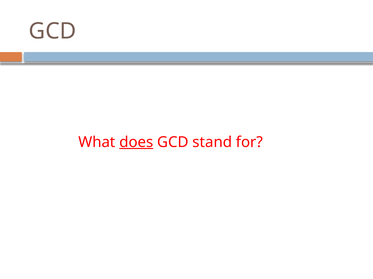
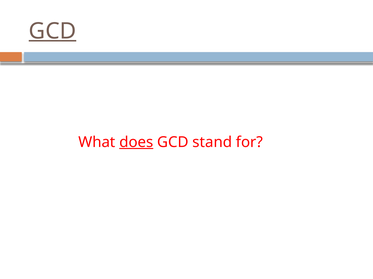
GCD at (52, 31) underline: none -> present
